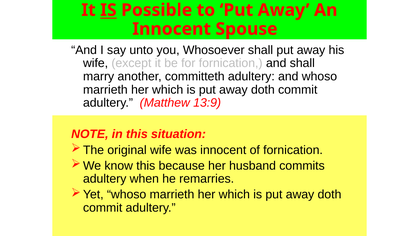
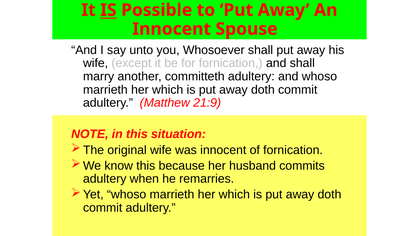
13:9: 13:9 -> 21:9
